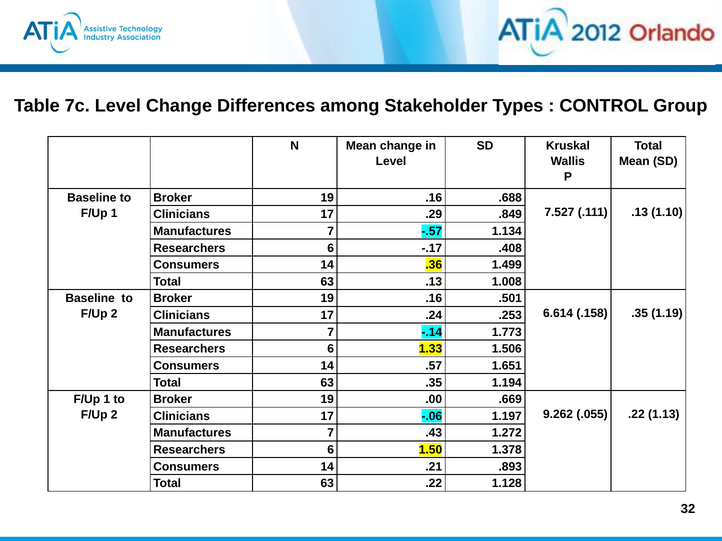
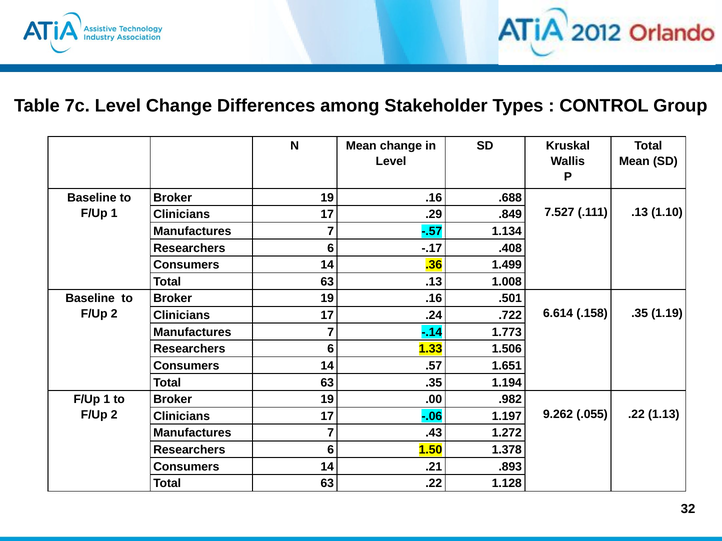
.253: .253 -> .722
.669: .669 -> .982
